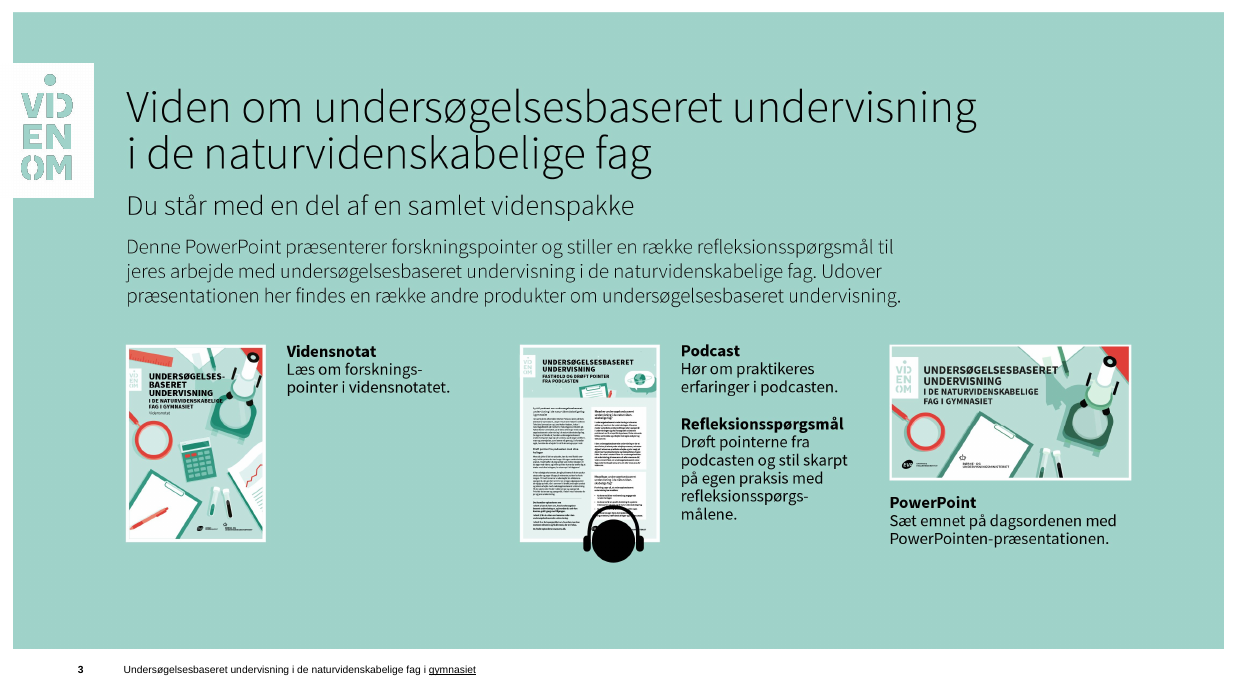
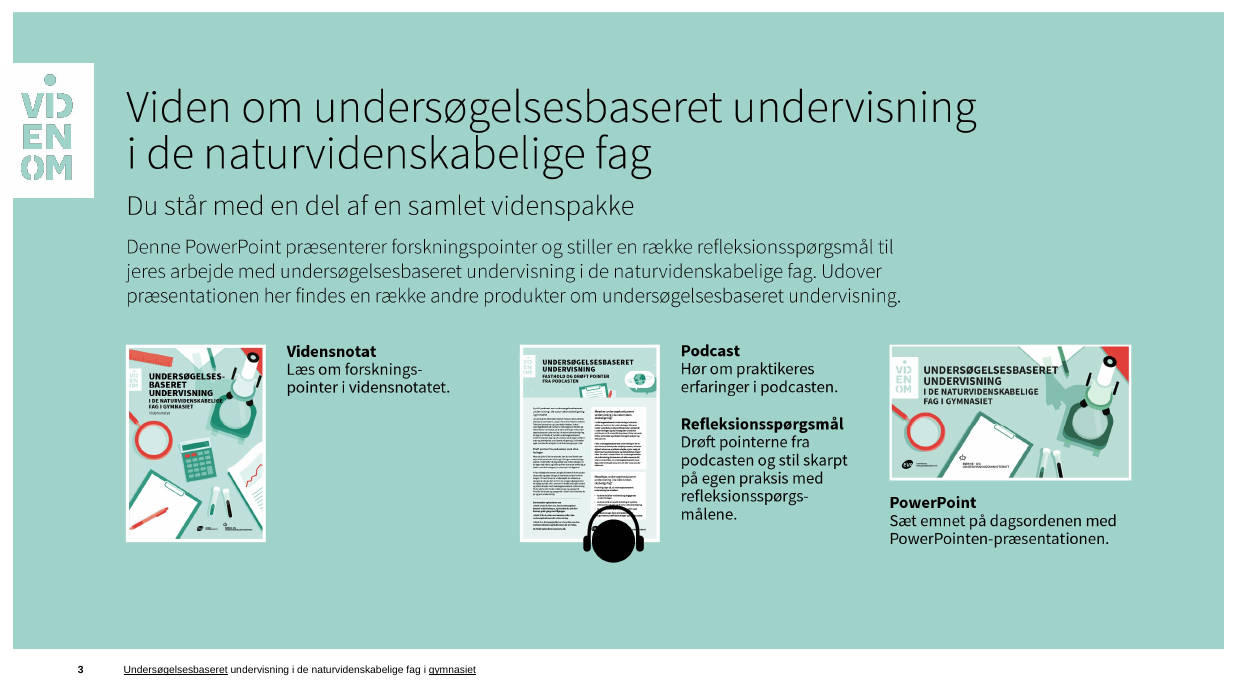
Undersøgelsesbaseret underline: none -> present
